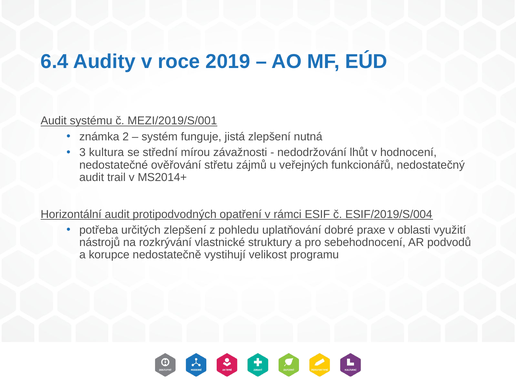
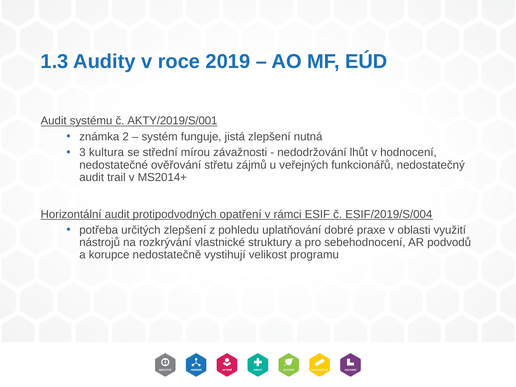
6.4: 6.4 -> 1.3
MEZI/2019/S/001: MEZI/2019/S/001 -> AKTY/2019/S/001
